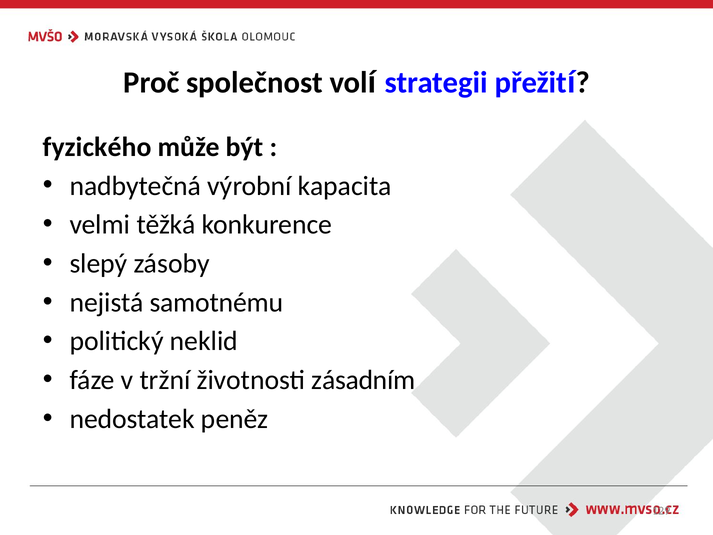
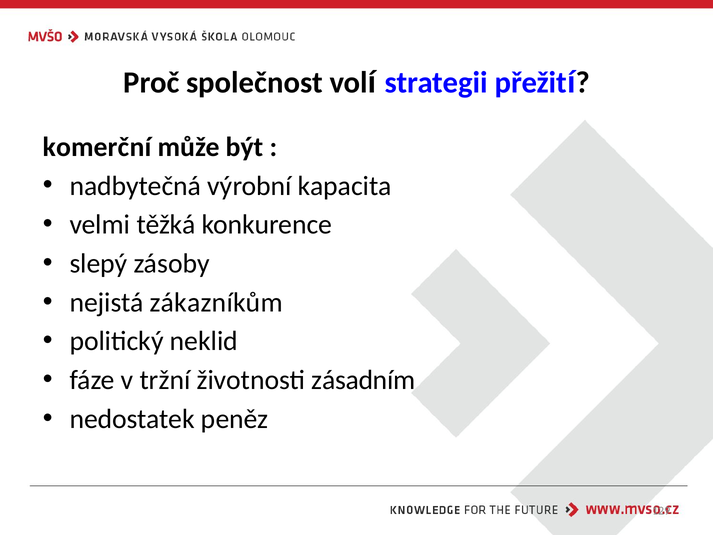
fyzického: fyzického -> komerční
samotnému: samotnému -> zákazníkům
